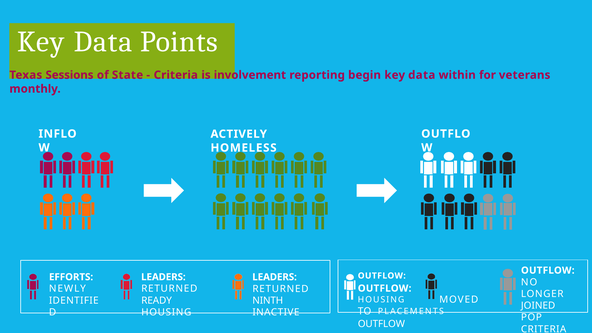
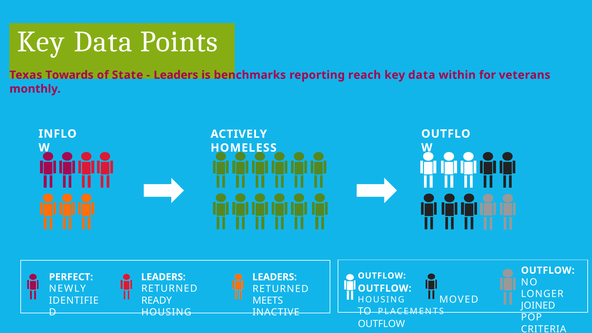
Sessions: Sessions -> Towards
Criteria at (176, 75): Criteria -> Leaders
involvement: involvement -> benchmarks
begin: begin -> reach
EFFORTS: EFFORTS -> PERFECT
NINTH: NINTH -> MEETS
